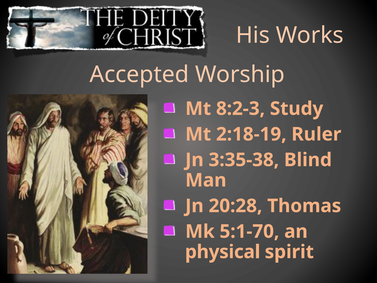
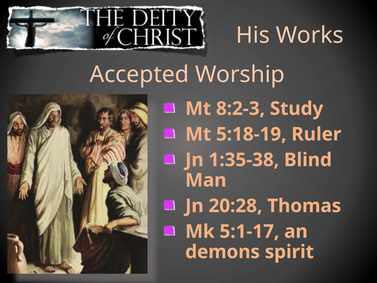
2:18-19: 2:18-19 -> 5:18-19
3:35-38: 3:35-38 -> 1:35-38
5:1-70: 5:1-70 -> 5:1-17
physical: physical -> demons
